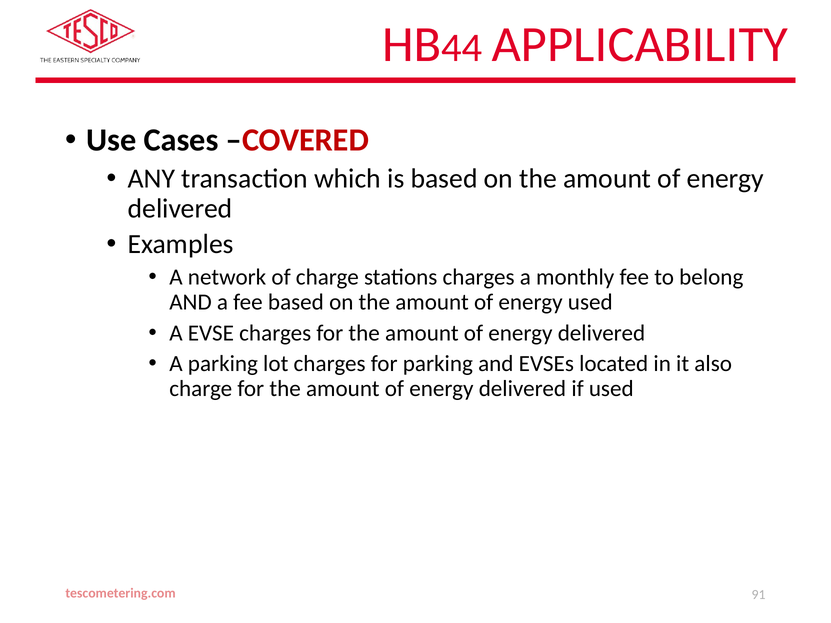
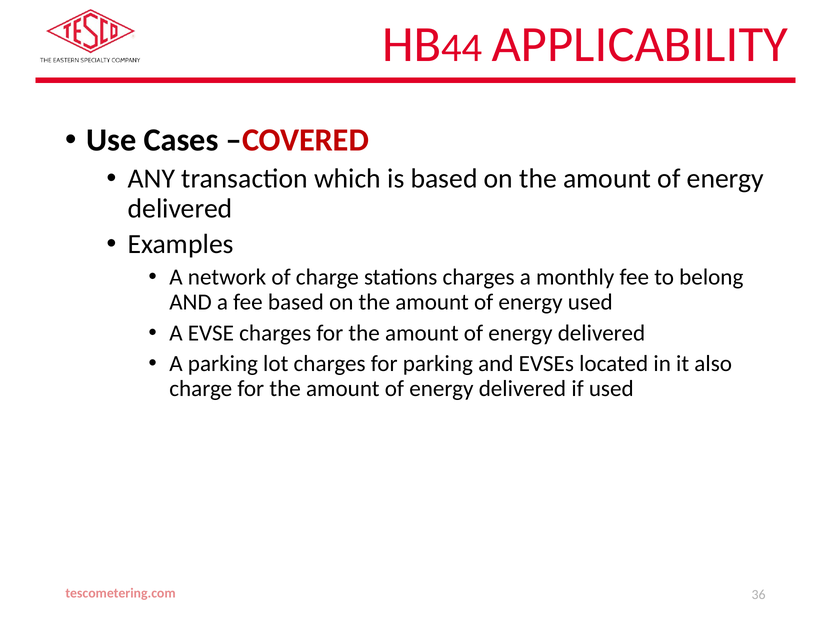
91: 91 -> 36
